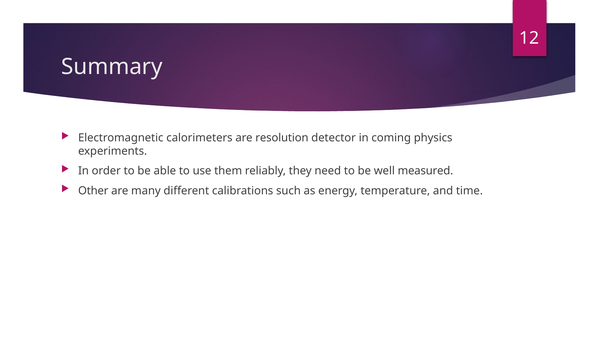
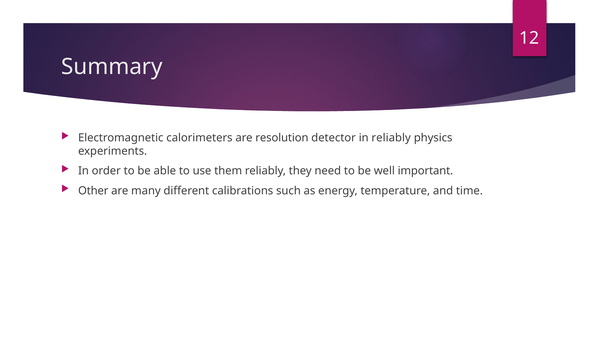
in coming: coming -> reliably
measured: measured -> important
